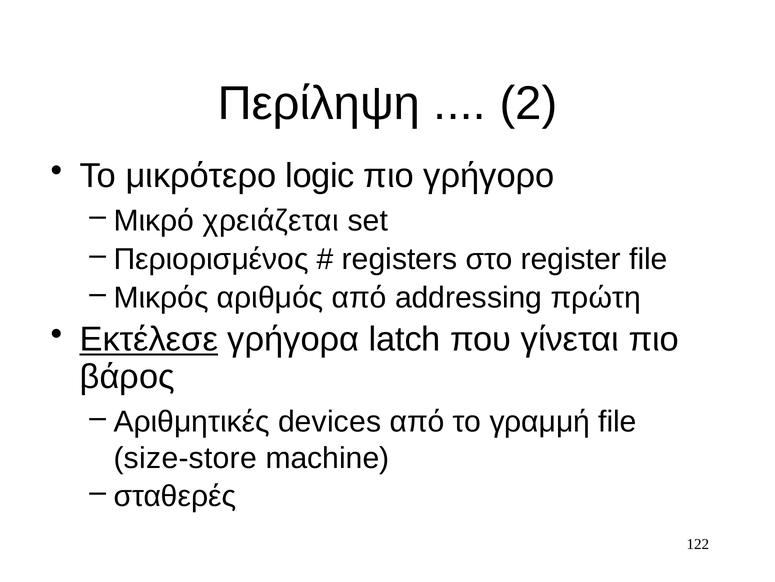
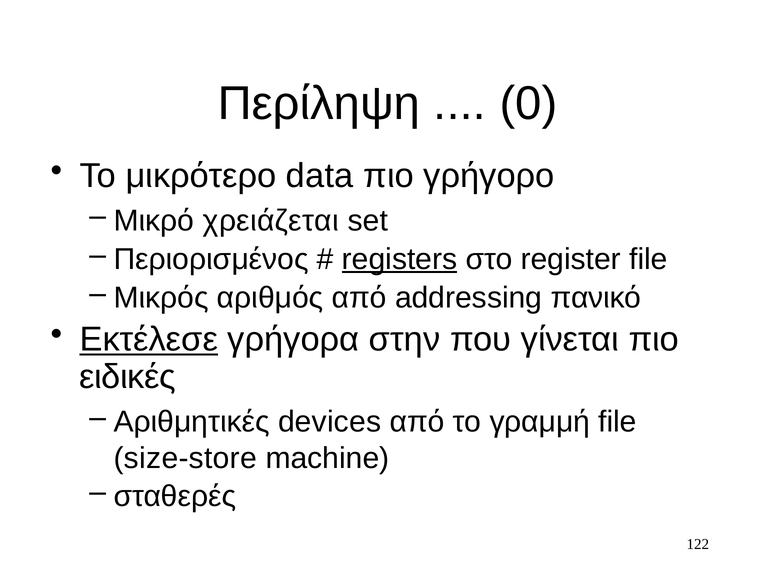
2: 2 -> 0
logic: logic -> data
registers underline: none -> present
πρώτη: πρώτη -> πανικό
latch: latch -> στην
βάρος: βάρος -> ειδικές
